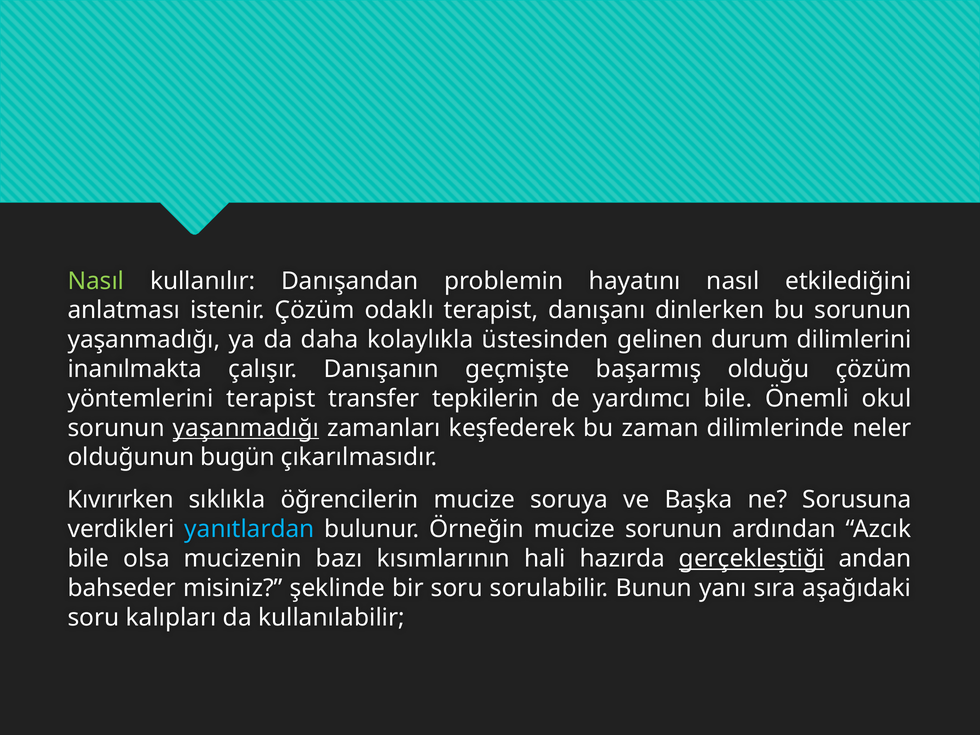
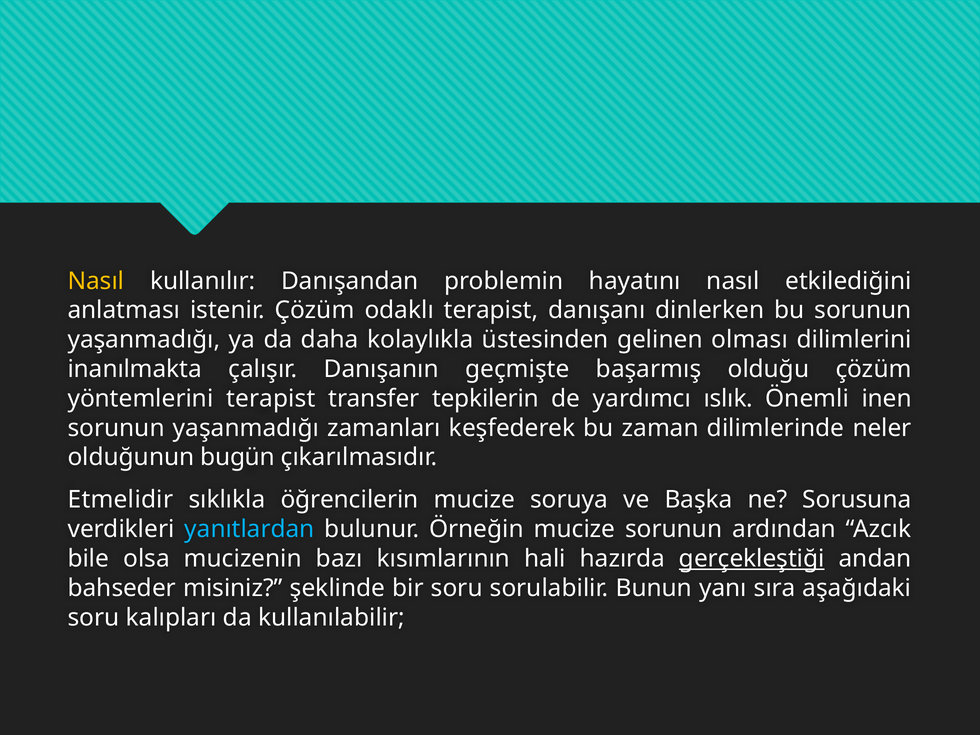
Nasıl at (96, 281) colour: light green -> yellow
durum: durum -> olması
yardımcı bile: bile -> ıslık
okul: okul -> inen
yaşanmadığı at (246, 428) underline: present -> none
Kıvırırken: Kıvırırken -> Etmelidir
